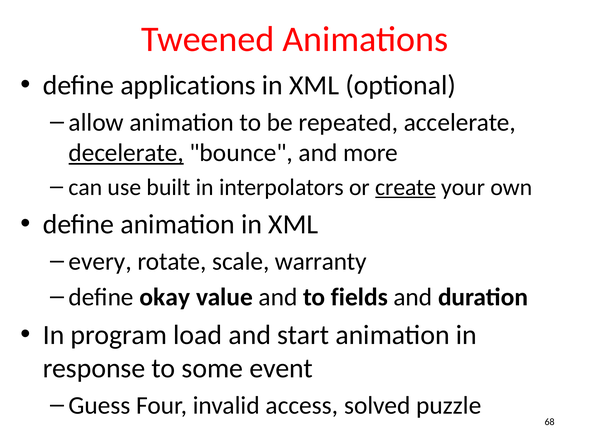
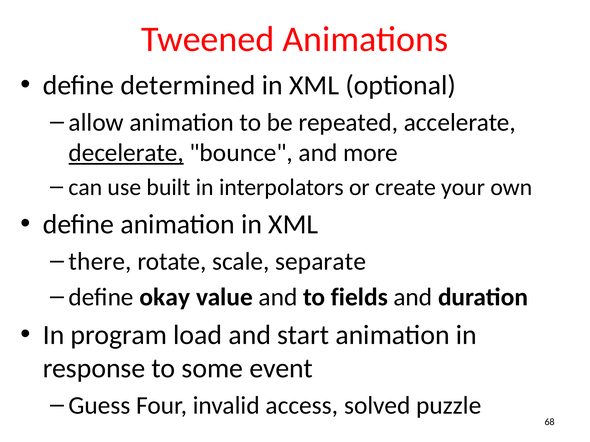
applications: applications -> determined
create underline: present -> none
every: every -> there
warranty: warranty -> separate
